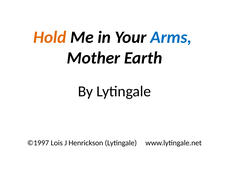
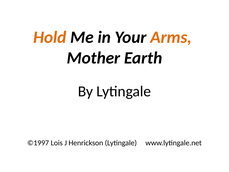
Arms colour: blue -> orange
